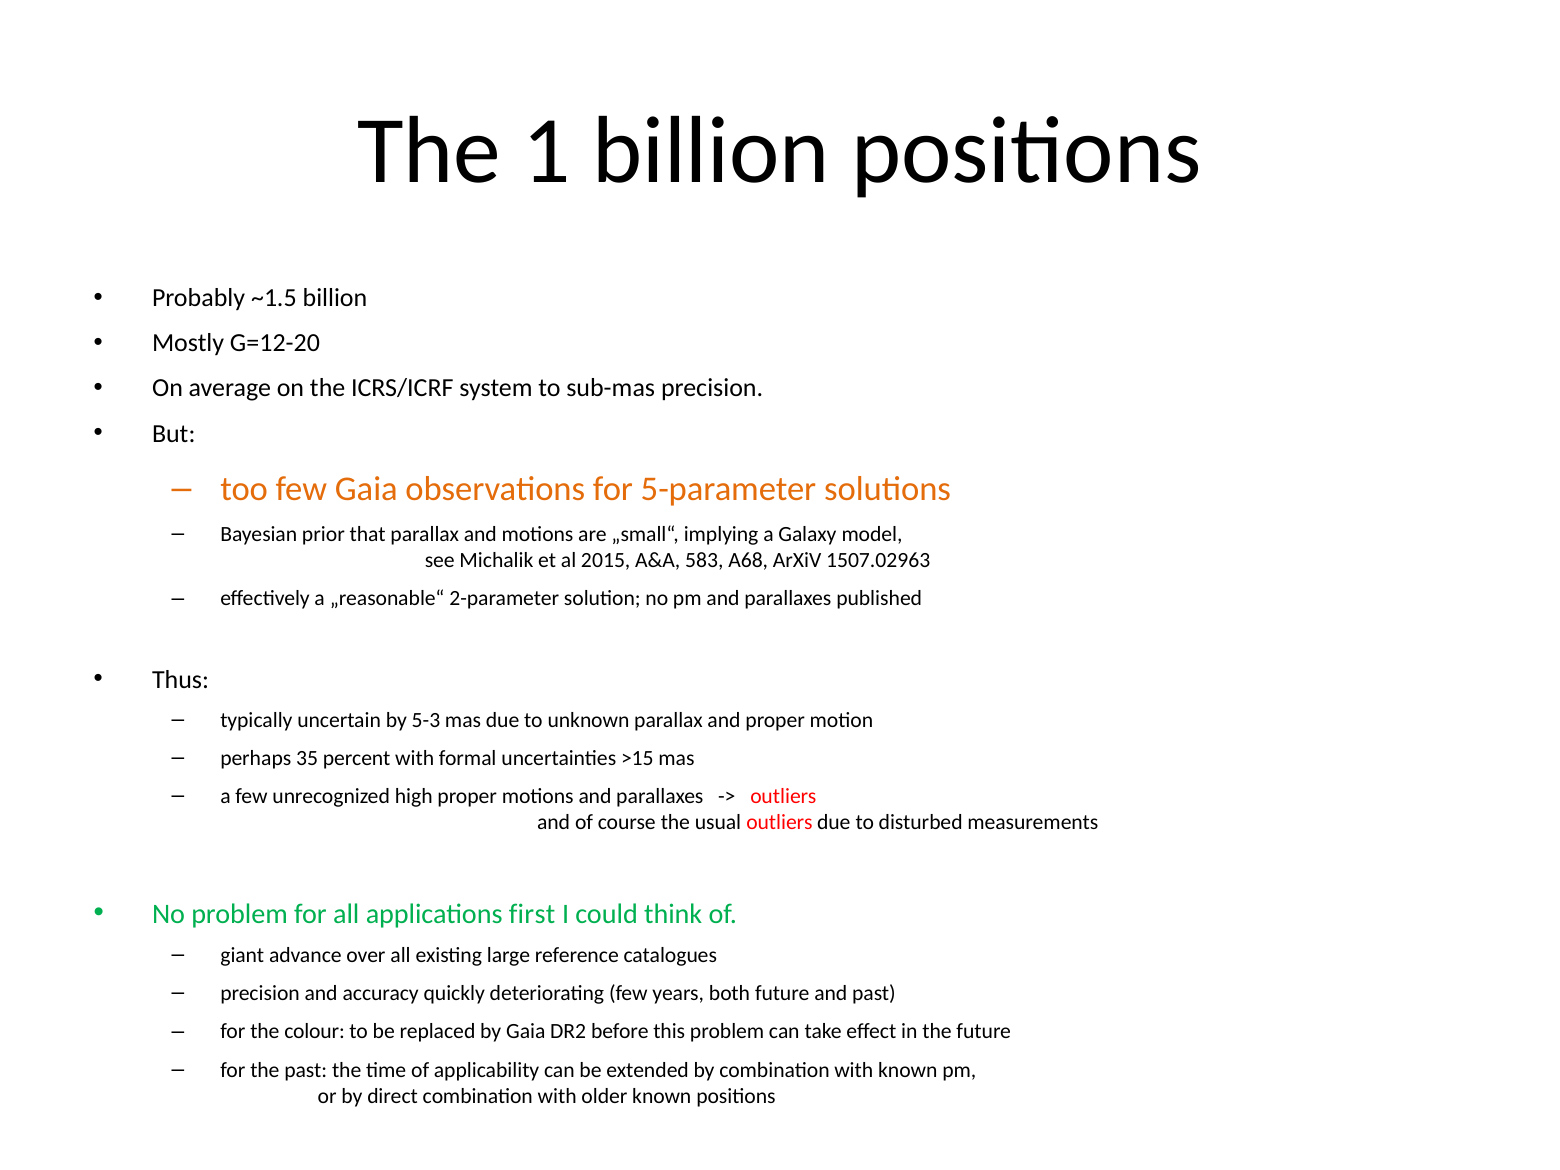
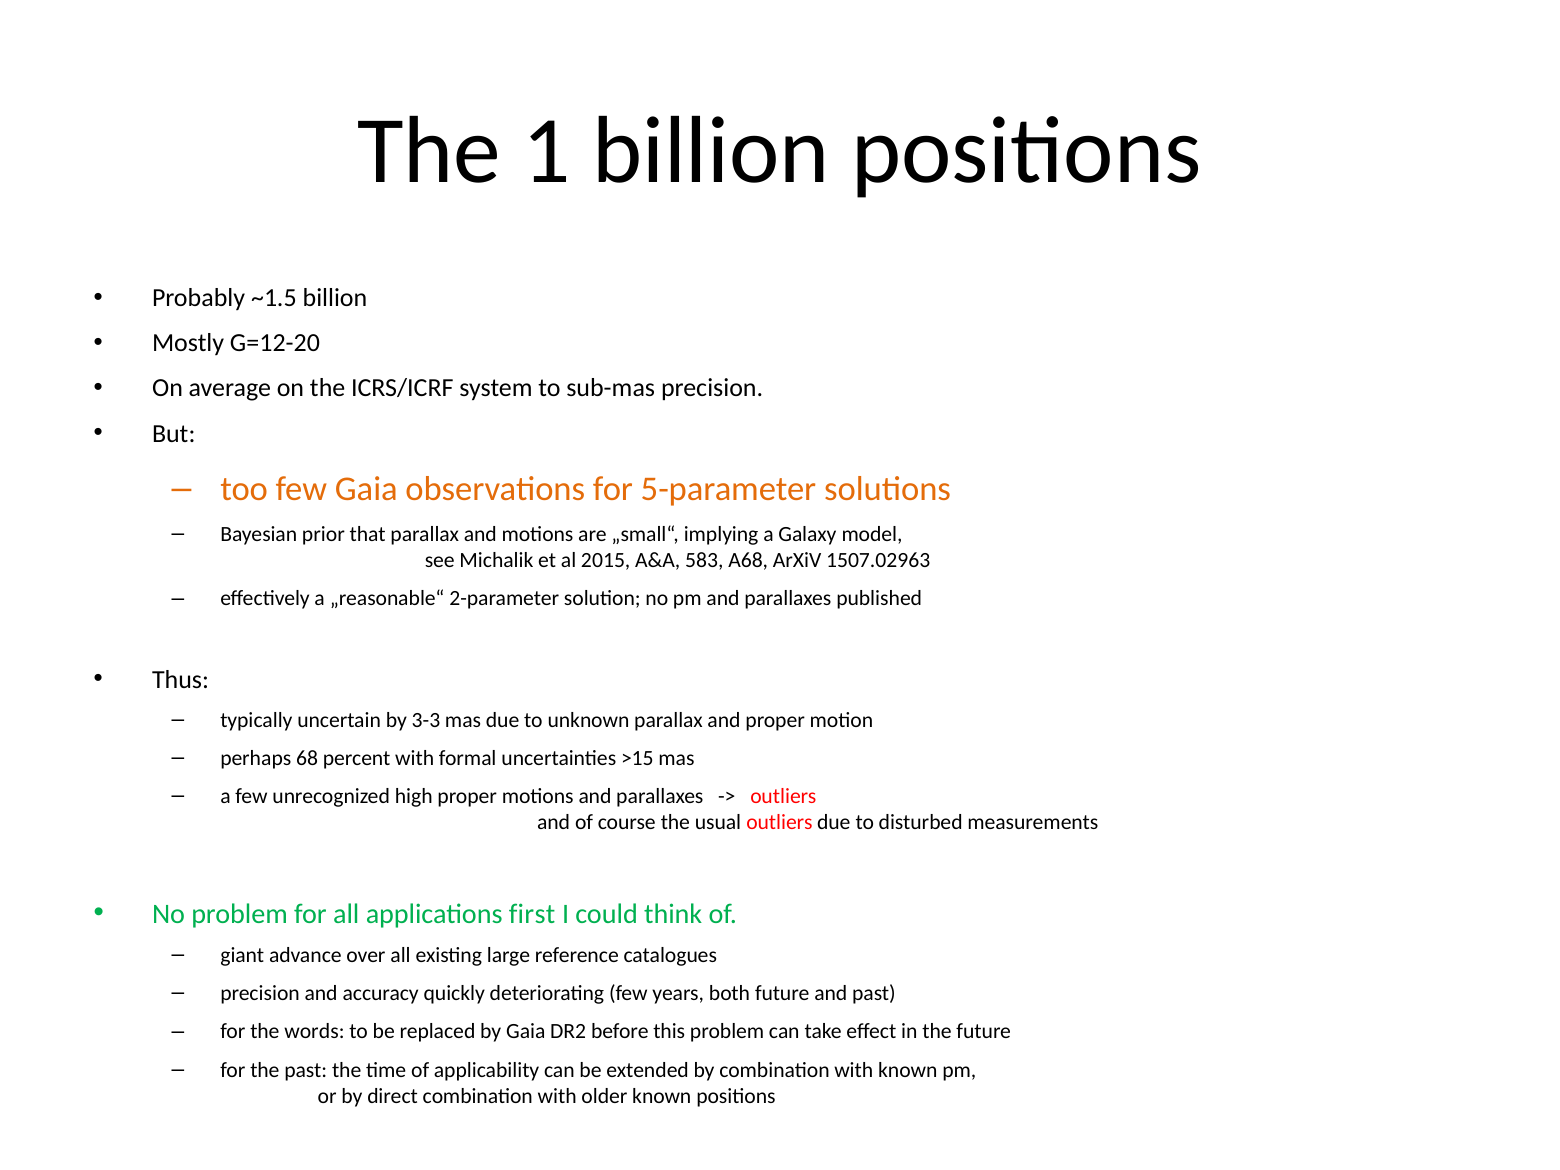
5-3: 5-3 -> 3-3
35: 35 -> 68
colour: colour -> words
